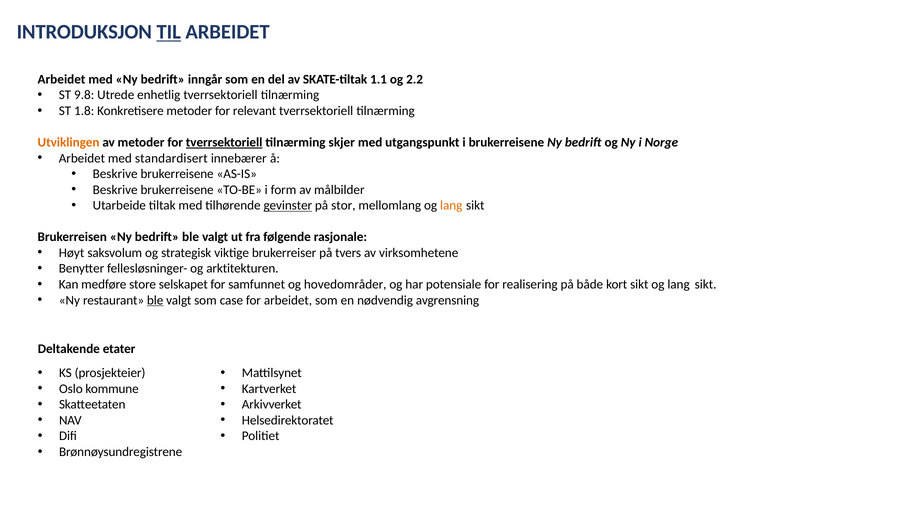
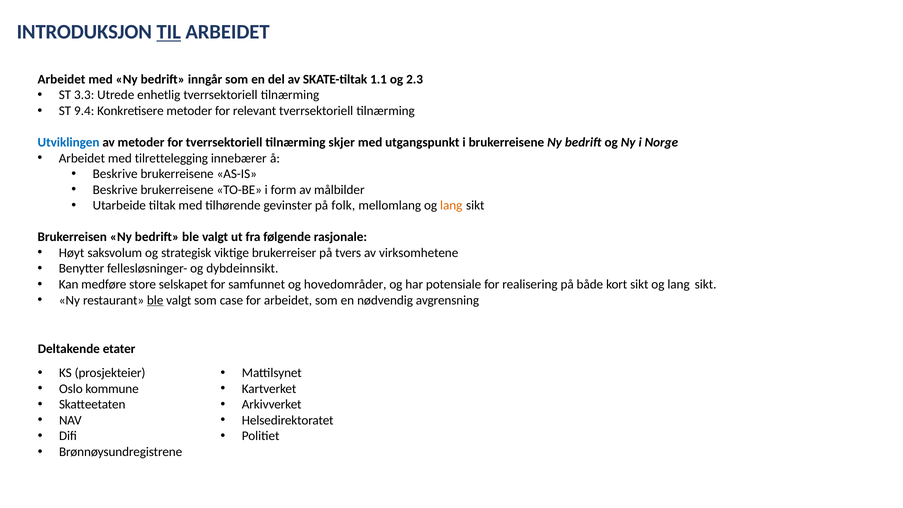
2.2: 2.2 -> 2.3
9.8: 9.8 -> 3.3
1.8: 1.8 -> 9.4
Utviklingen colour: orange -> blue
tverrsektoriell at (224, 142) underline: present -> none
standardisert: standardisert -> tilrettelegging
gevinster underline: present -> none
stor: stor -> folk
arktitekturen: arktitekturen -> dybdeinnsikt
